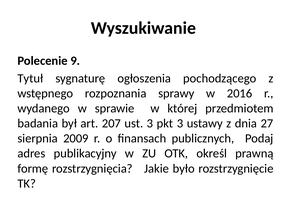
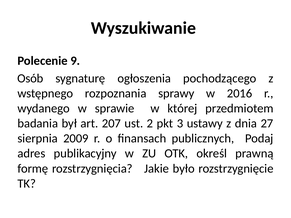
Tytuł: Tytuł -> Osób
ust 3: 3 -> 2
